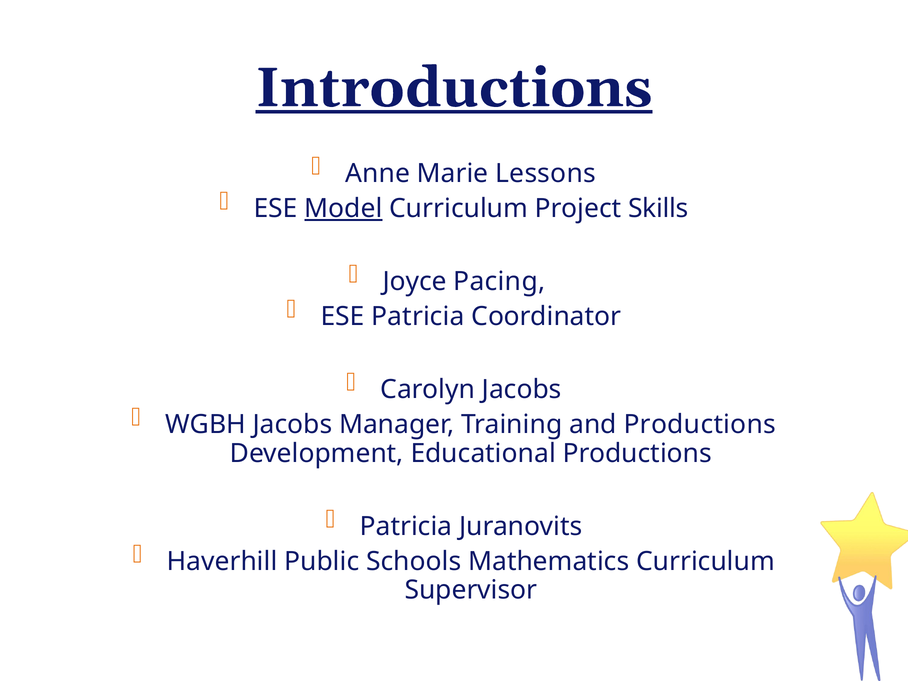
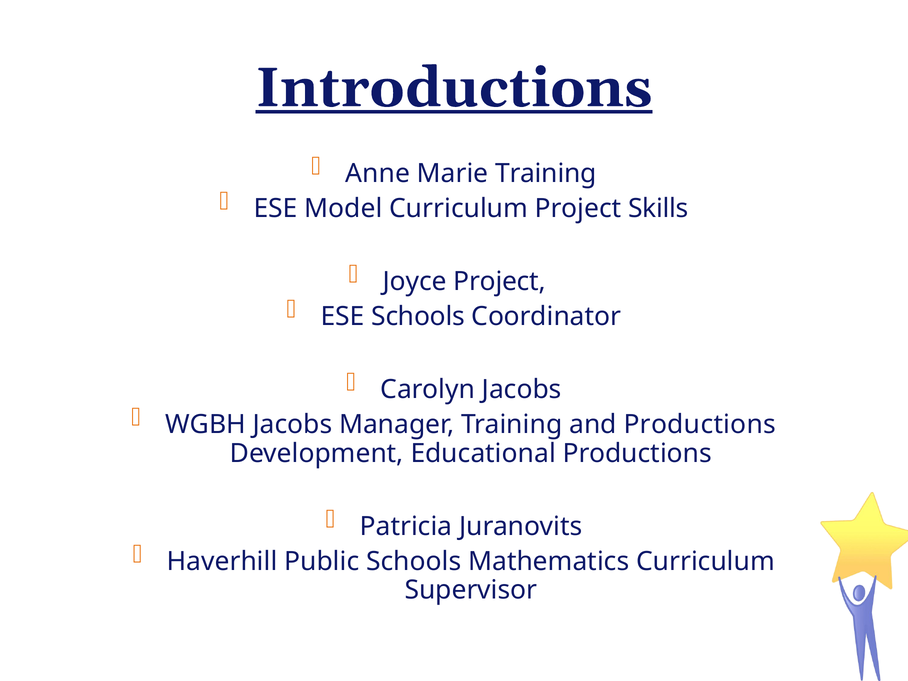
Marie Lessons: Lessons -> Training
Model underline: present -> none
Joyce Pacing: Pacing -> Project
ESE Patricia: Patricia -> Schools
